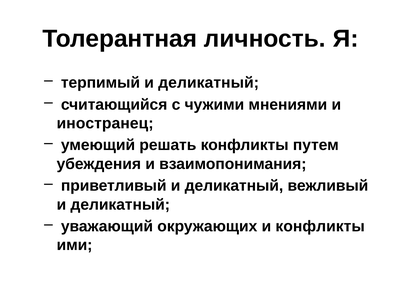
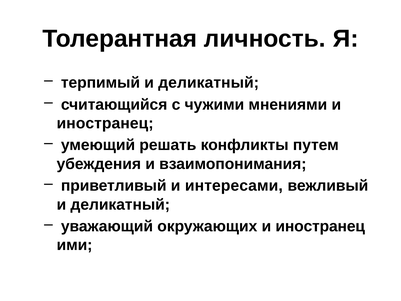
приветливый и деликатный: деликатный -> интересами
окружающих и конфликты: конфликты -> иностранец
